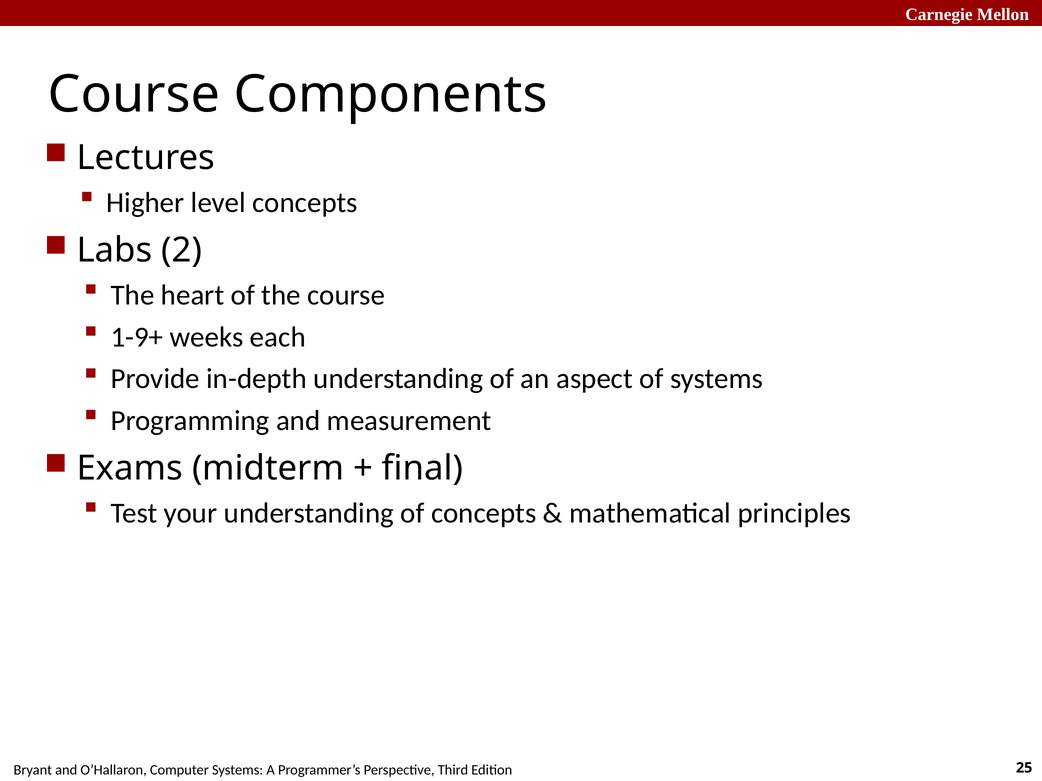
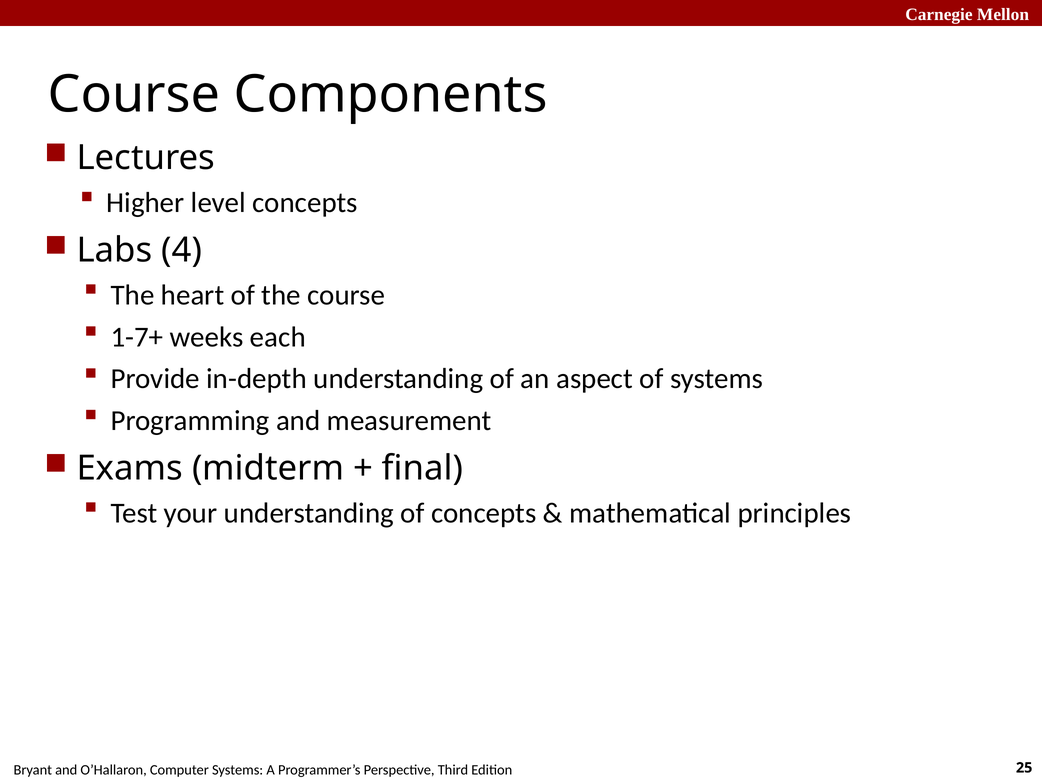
2: 2 -> 4
1-9+: 1-9+ -> 1-7+
